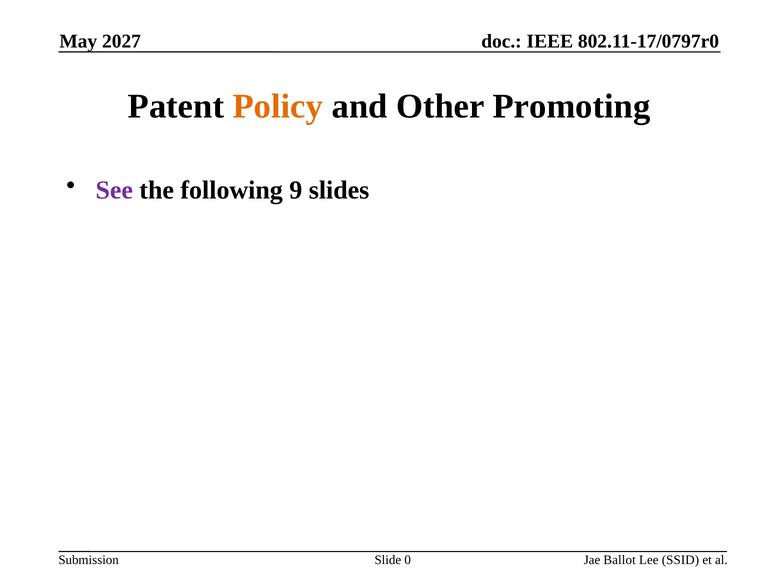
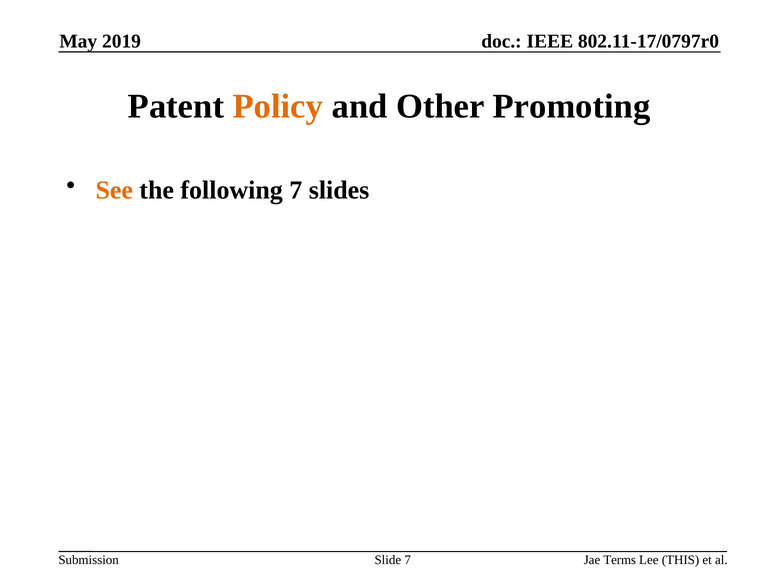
2027: 2027 -> 2019
See colour: purple -> orange
following 9: 9 -> 7
Slide 0: 0 -> 7
Ballot: Ballot -> Terms
SSID: SSID -> THIS
